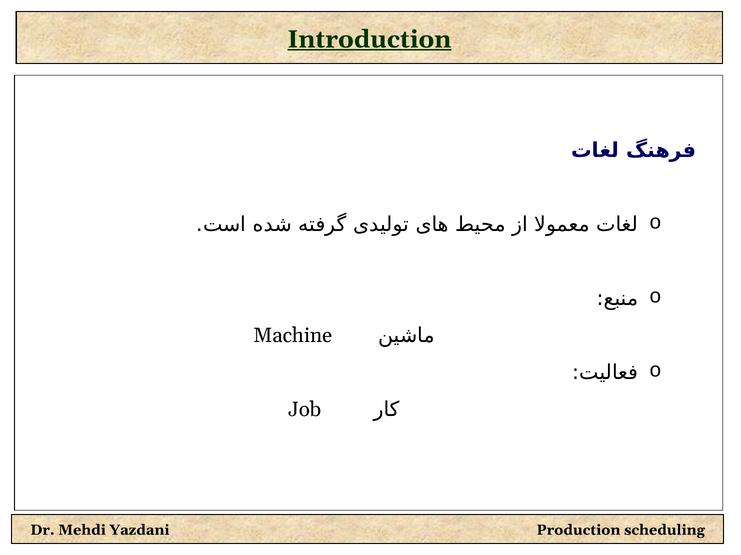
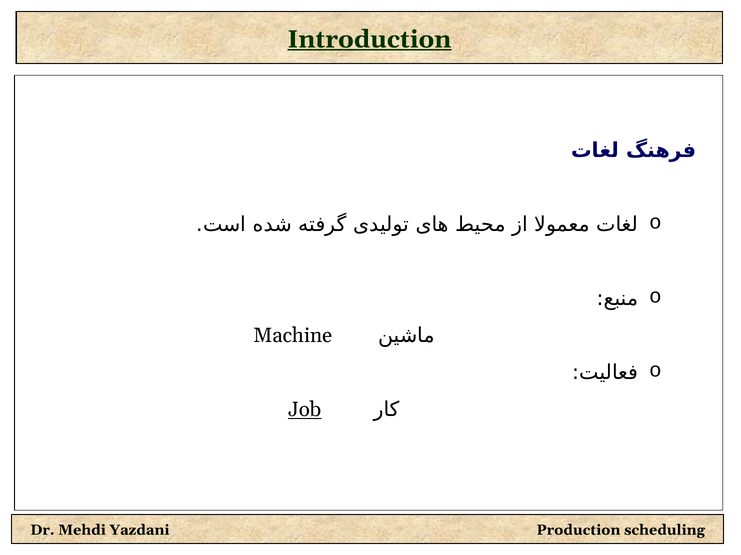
Job underline: none -> present
